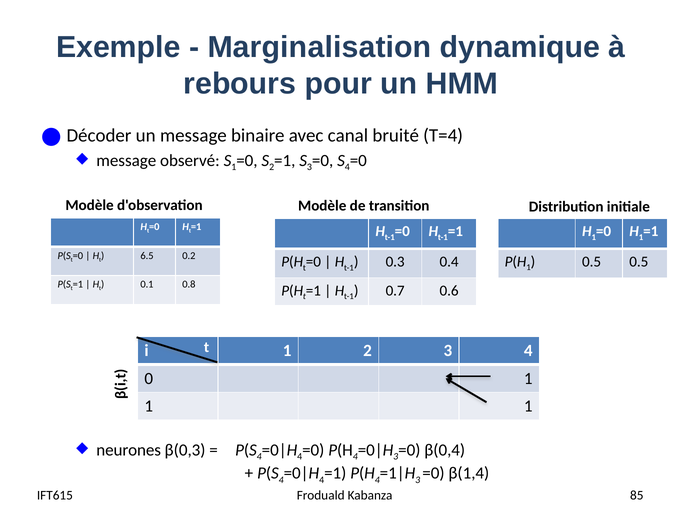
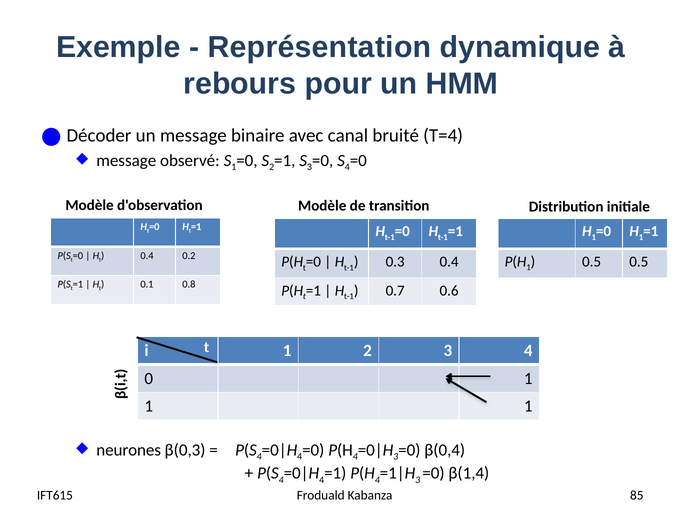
Marginalisation: Marginalisation -> Représentation
6.5 at (147, 255): 6.5 -> 0.4
